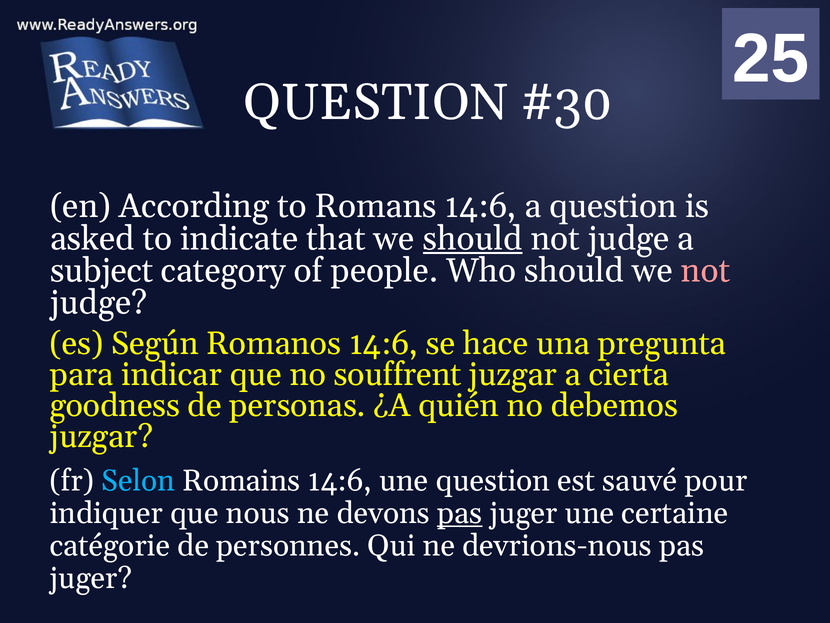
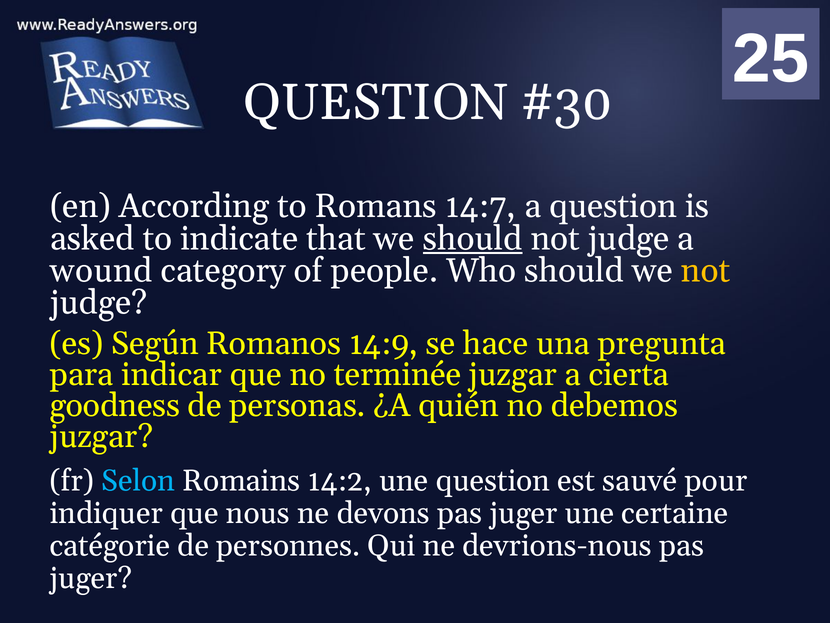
Romans 14:6: 14:6 -> 14:7
subject: subject -> wound
not at (706, 270) colour: pink -> yellow
Romanos 14:6: 14:6 -> 14:9
souffrent: souffrent -> terminée
Romains 14:6: 14:6 -> 14:2
pas at (460, 513) underline: present -> none
